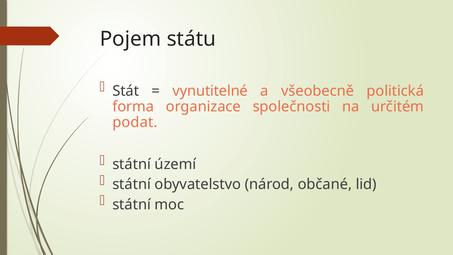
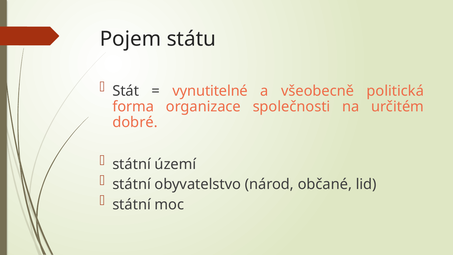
podat: podat -> dobré
